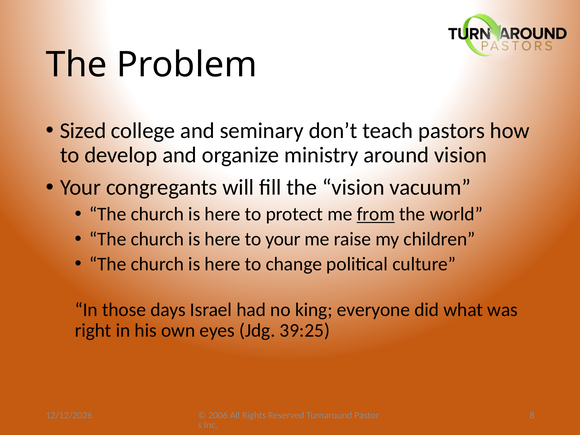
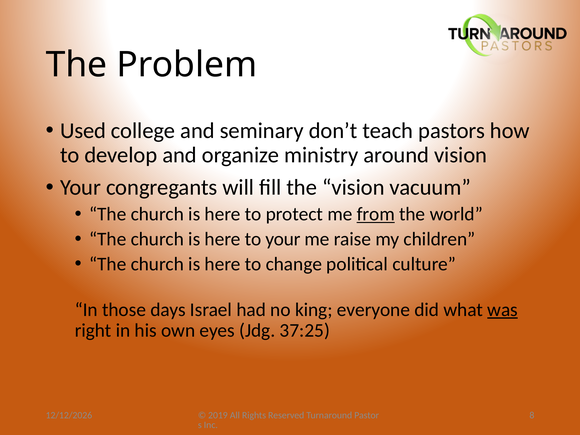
Sized: Sized -> Used
was underline: none -> present
39:25: 39:25 -> 37:25
2006: 2006 -> 2019
